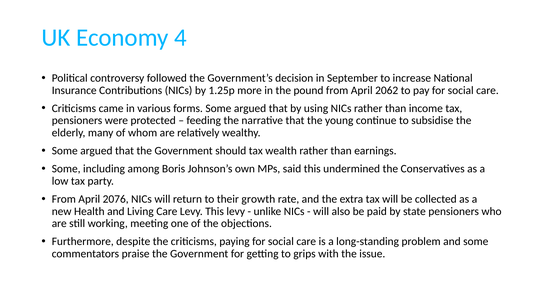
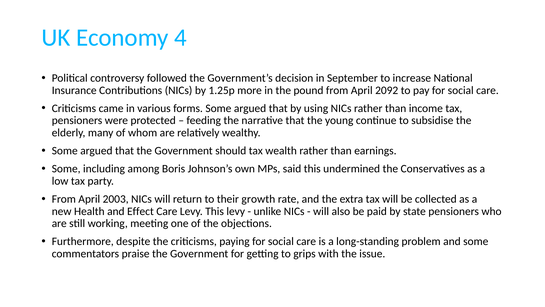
2062: 2062 -> 2092
2076: 2076 -> 2003
Living: Living -> Effect
